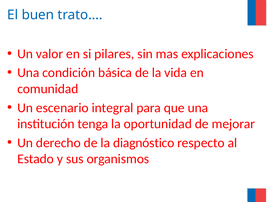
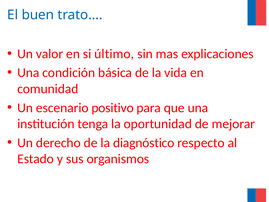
pilares: pilares -> último
integral: integral -> positivo
